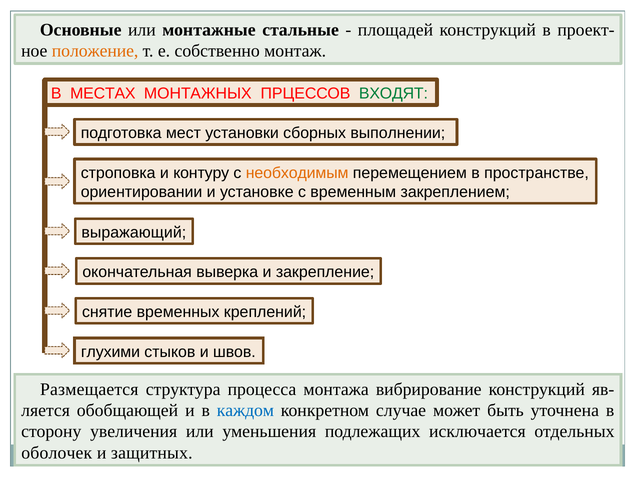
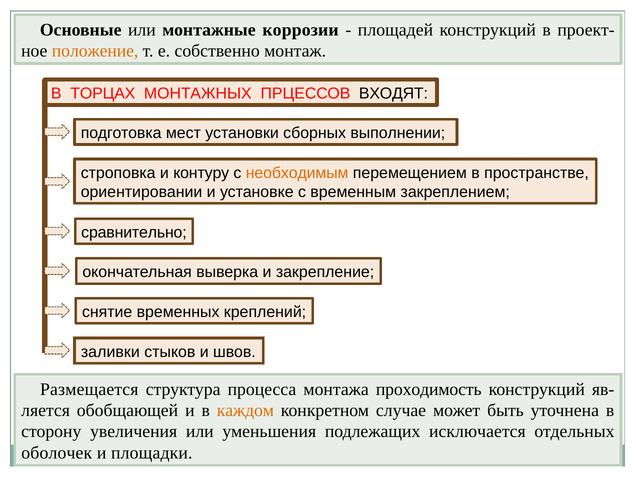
стальные: стальные -> коррозии
МЕСТАХ: МЕСТАХ -> ТОРЦАХ
ВХОДЯТ colour: green -> black
выражающий: выражающий -> сравнительно
глухими: глухими -> заливки
вибрирование: вибрирование -> проходимость
каждом colour: blue -> orange
защитных: защитных -> площадки
